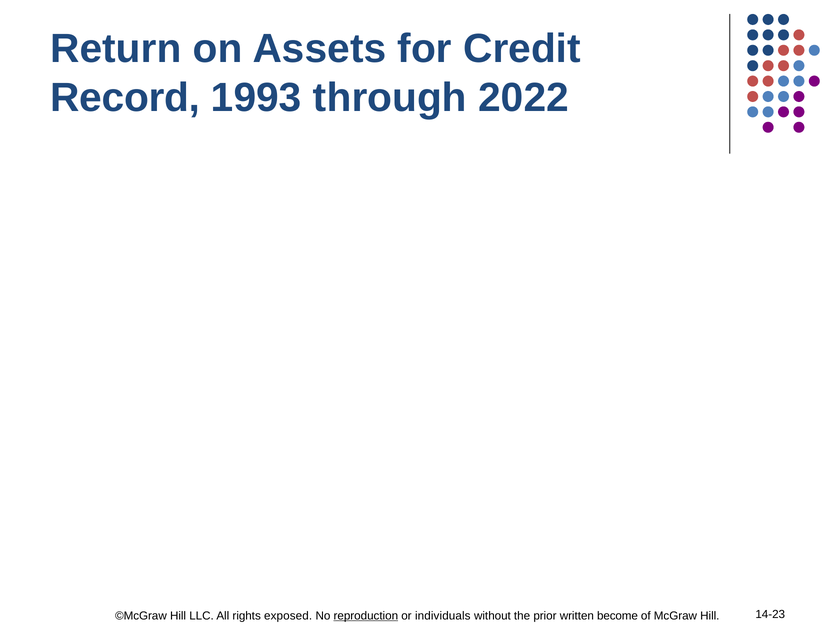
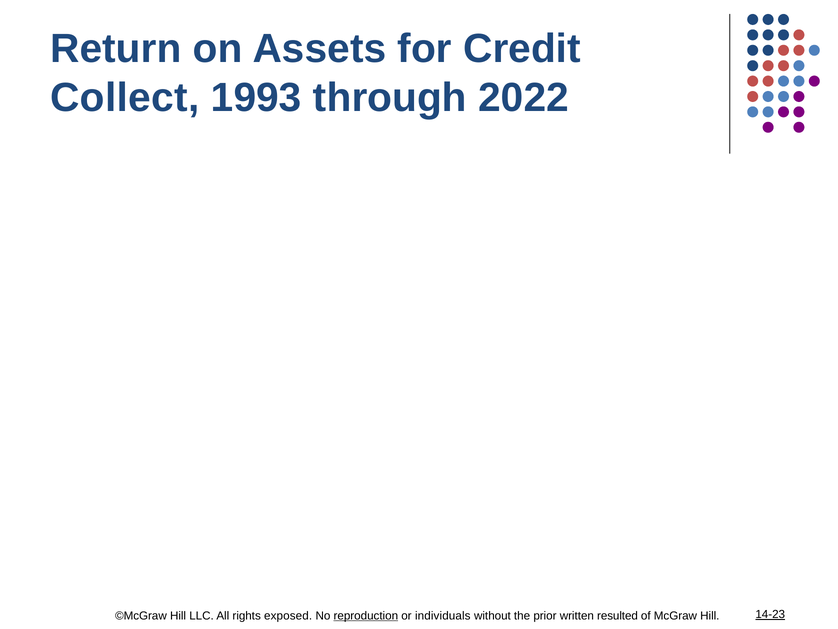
Record: Record -> Collect
become: become -> resulted
14-23 underline: none -> present
